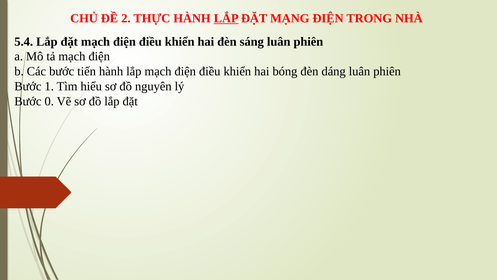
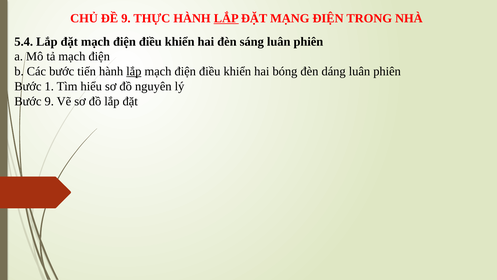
ĐỀ 2: 2 -> 9
lắp at (134, 71) underline: none -> present
Bước 0: 0 -> 9
